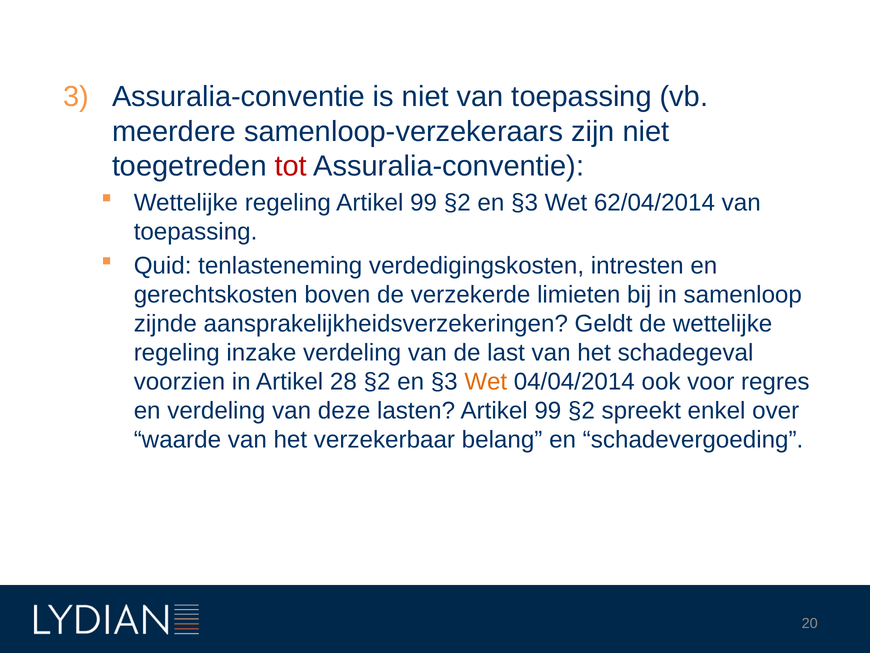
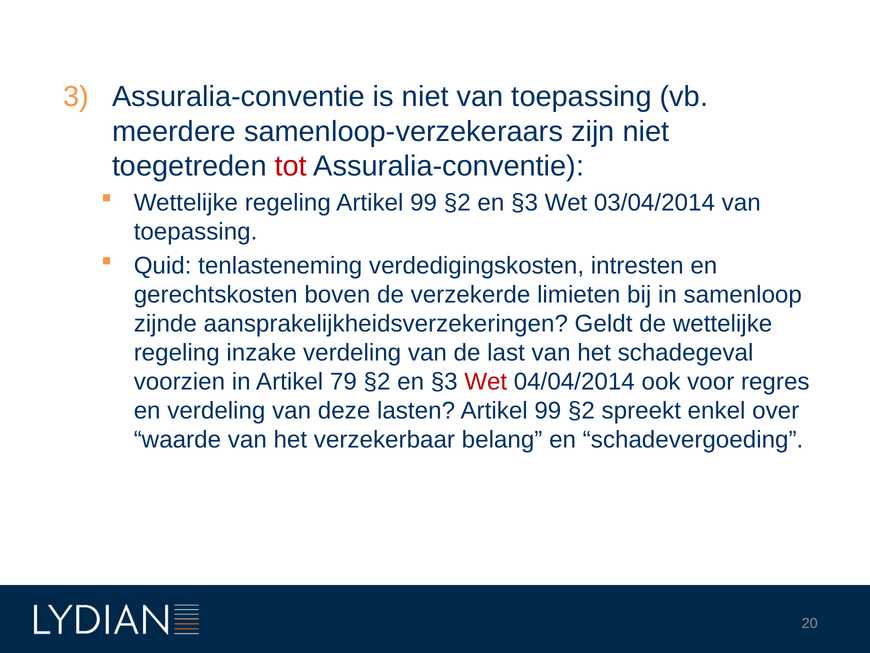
62/04/2014: 62/04/2014 -> 03/04/2014
28: 28 -> 79
Wet at (486, 381) colour: orange -> red
